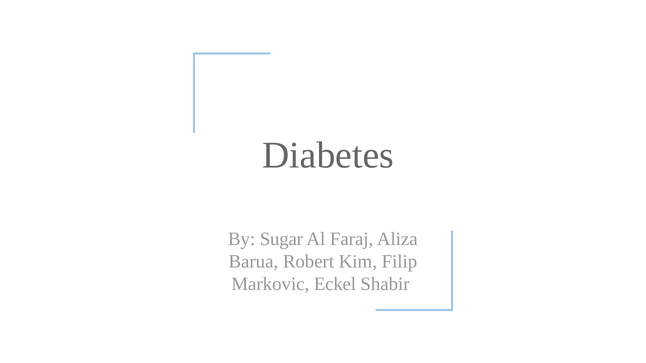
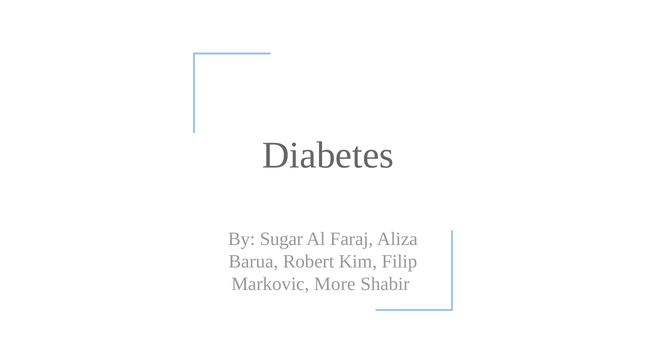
Eckel: Eckel -> More
